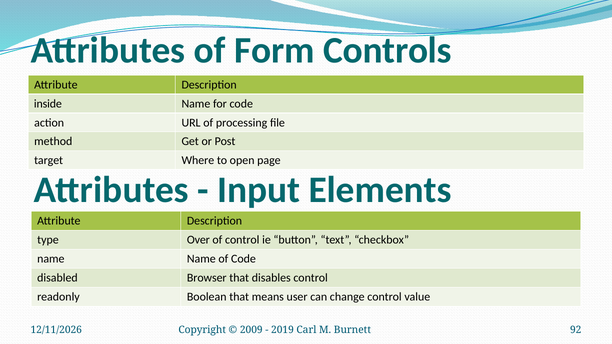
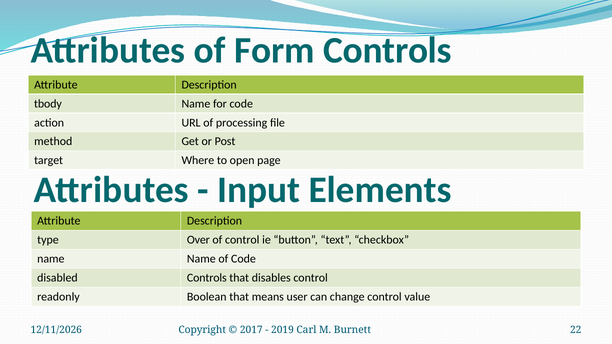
inside: inside -> tbody
disabled Browser: Browser -> Controls
2009: 2009 -> 2017
92: 92 -> 22
